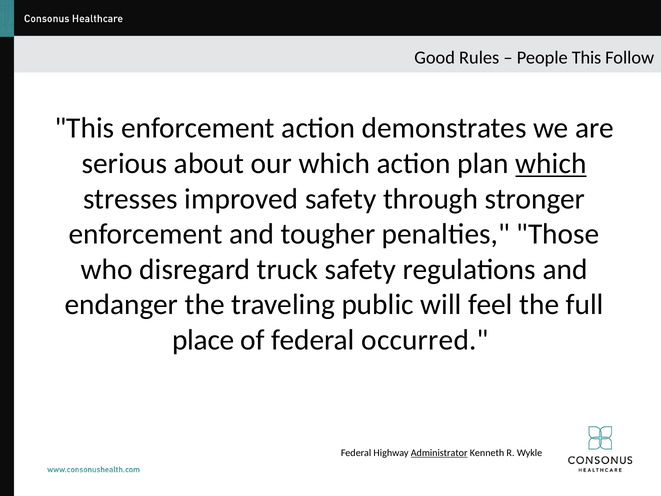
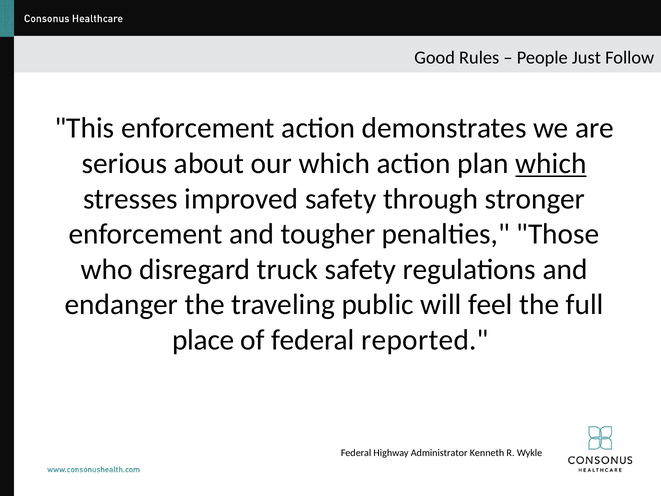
People This: This -> Just
occurred: occurred -> reported
Administrator underline: present -> none
